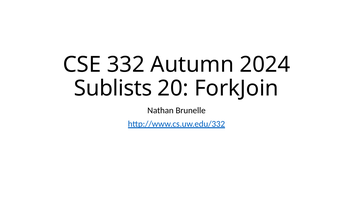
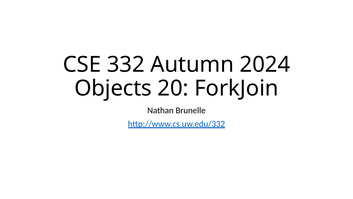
Sublists: Sublists -> Objects
